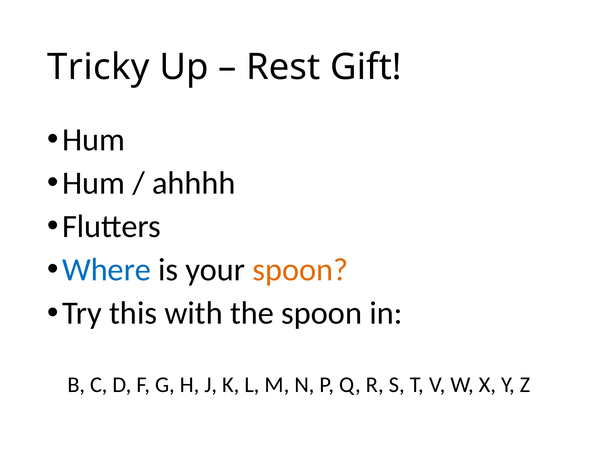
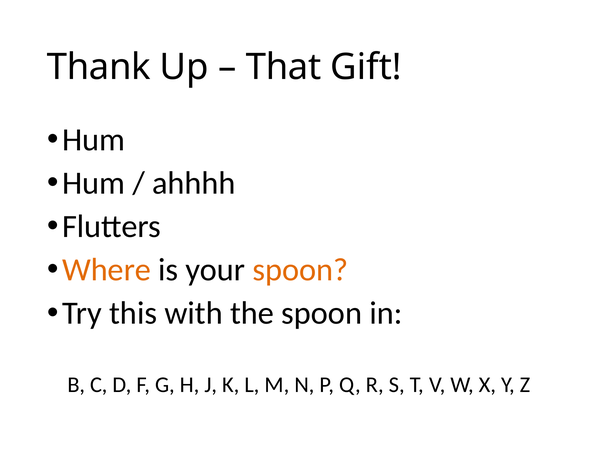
Tricky: Tricky -> Thank
Rest: Rest -> That
Where colour: blue -> orange
